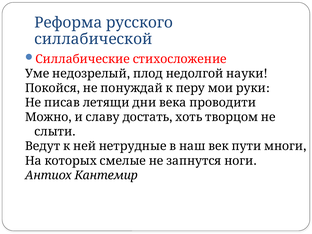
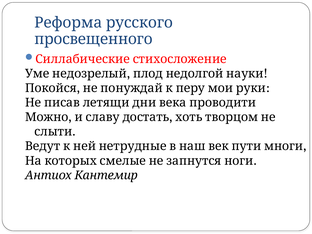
силлабической: силлабической -> просвещенного
